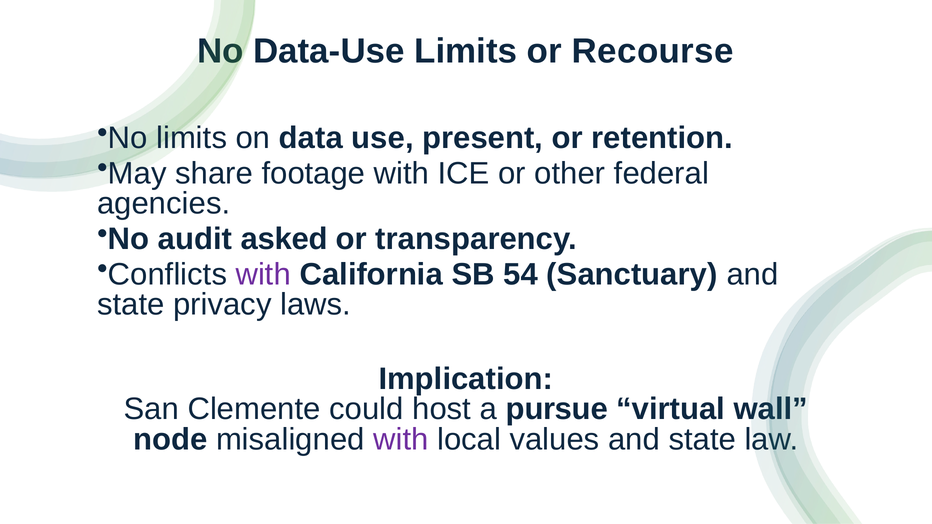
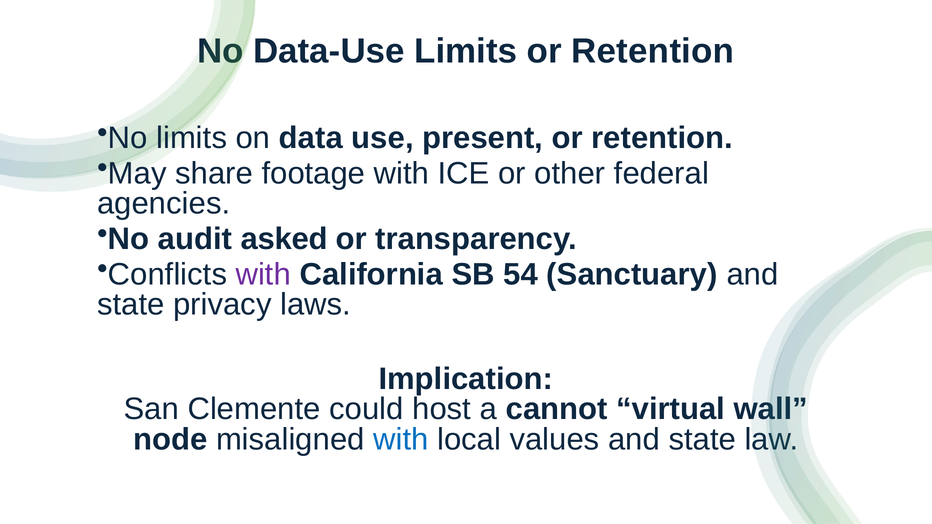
Limits or Recourse: Recourse -> Retention
pursue: pursue -> cannot
with at (401, 440) colour: purple -> blue
